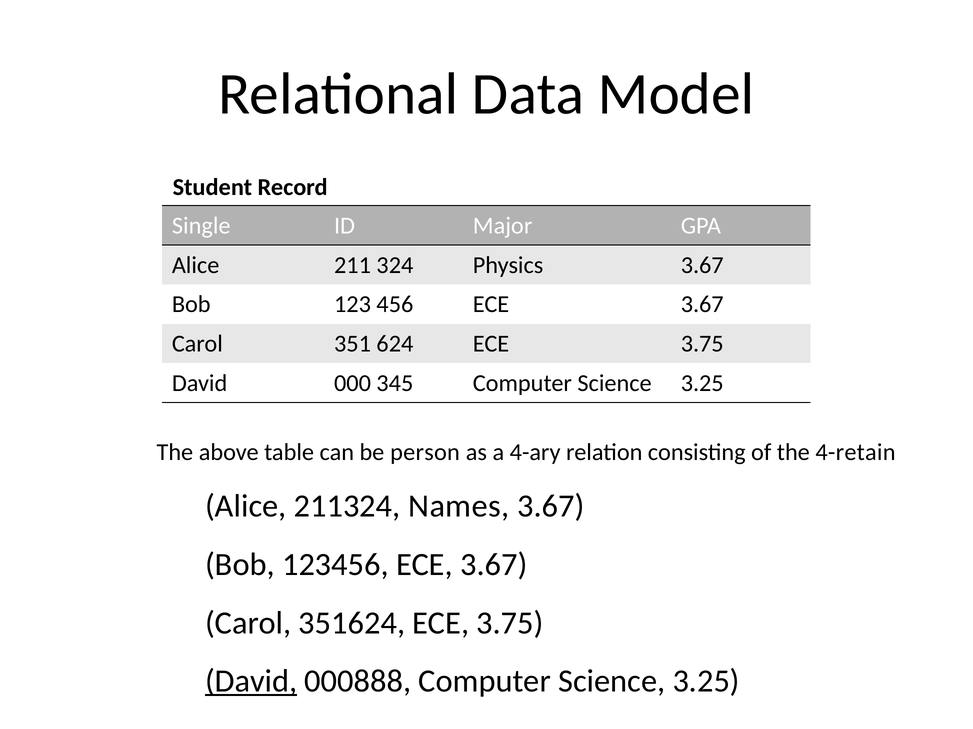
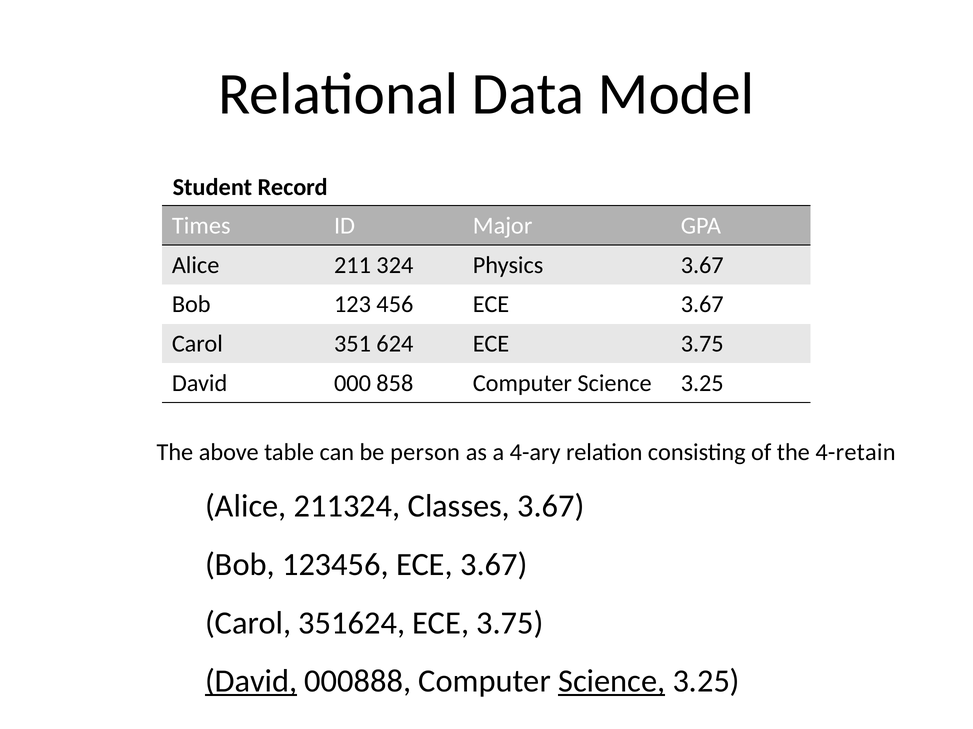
Single: Single -> Times
345: 345 -> 858
Names: Names -> Classes
Science at (612, 682) underline: none -> present
